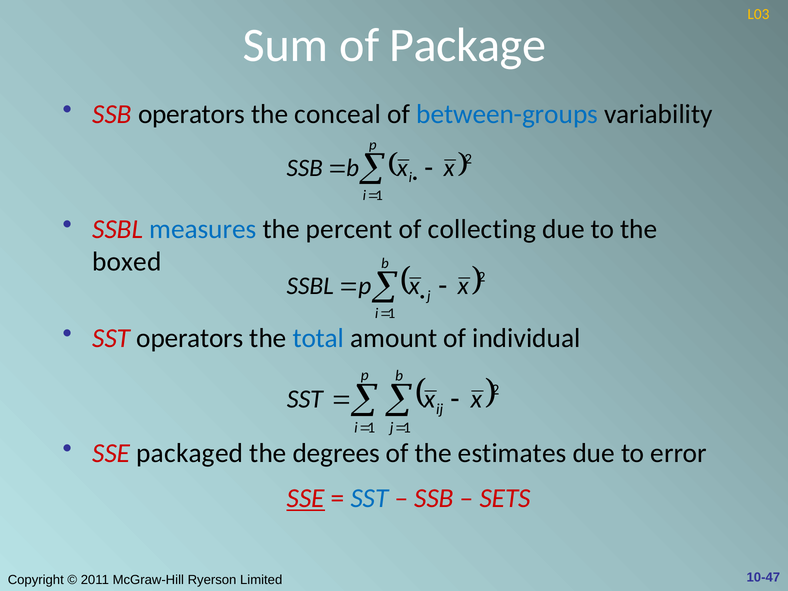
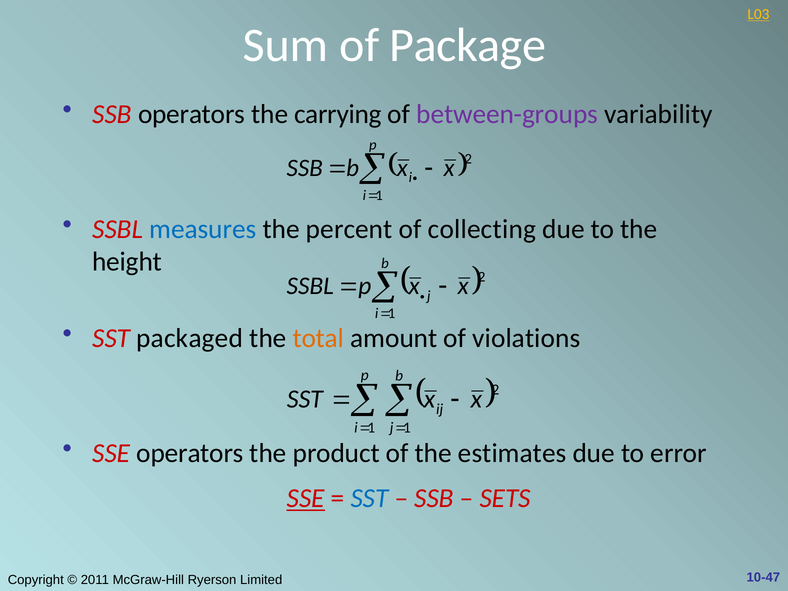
L03 underline: none -> present
conceal: conceal -> carrying
between-groups colour: blue -> purple
boxed: boxed -> height
SST operators: operators -> packaged
total colour: blue -> orange
individual: individual -> violations
SSE packaged: packaged -> operators
degrees: degrees -> product
